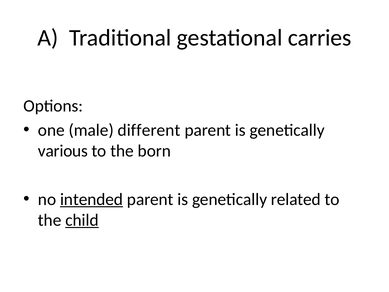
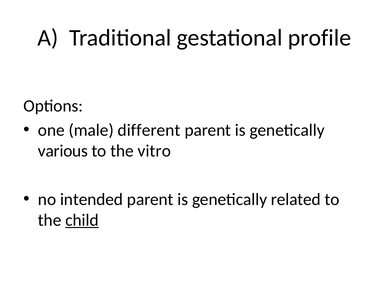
carries: carries -> profile
born: born -> vitro
intended underline: present -> none
